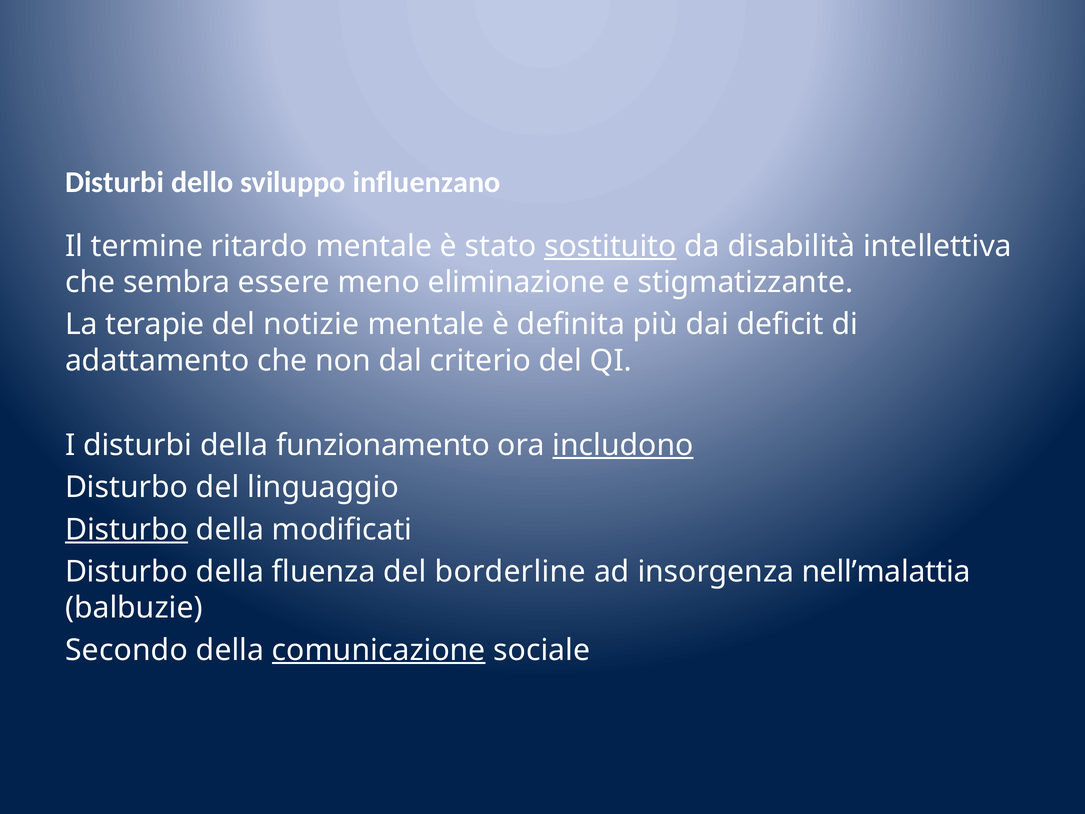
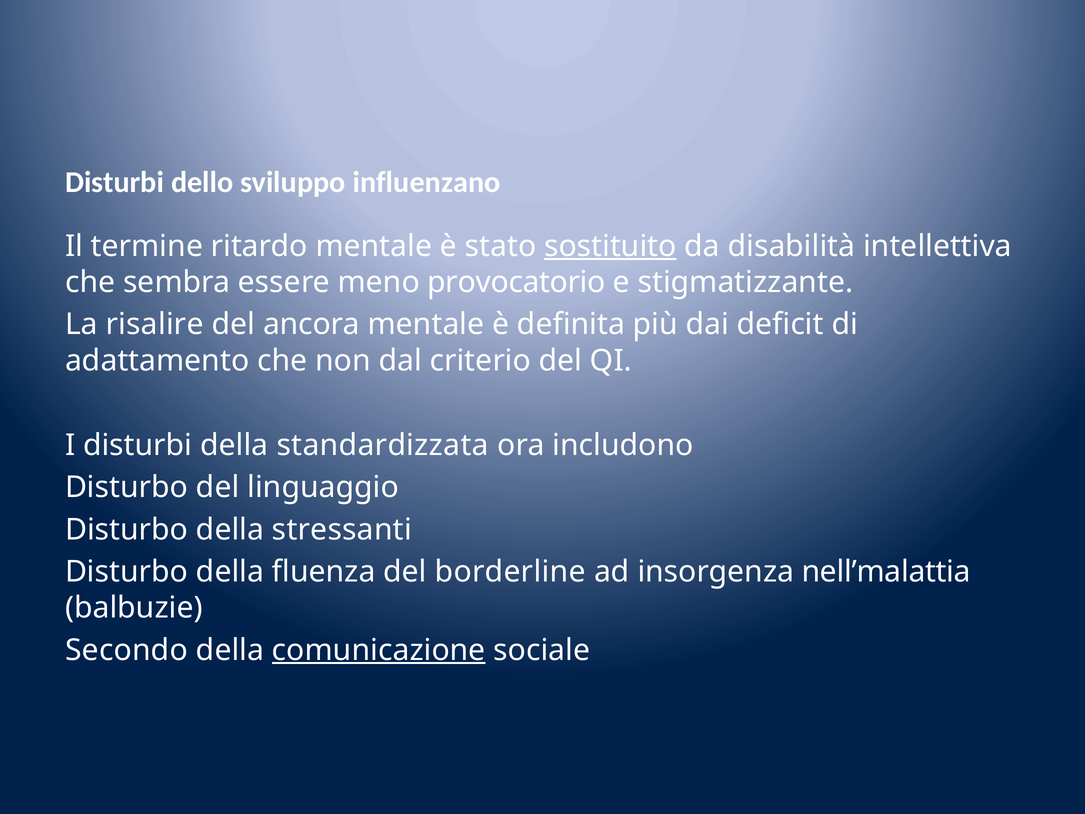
eliminazione: eliminazione -> provocatorio
terapie: terapie -> risalire
notizie: notizie -> ancora
funzionamento: funzionamento -> standardizzata
includono underline: present -> none
Disturbo at (127, 529) underline: present -> none
modificati: modificati -> stressanti
